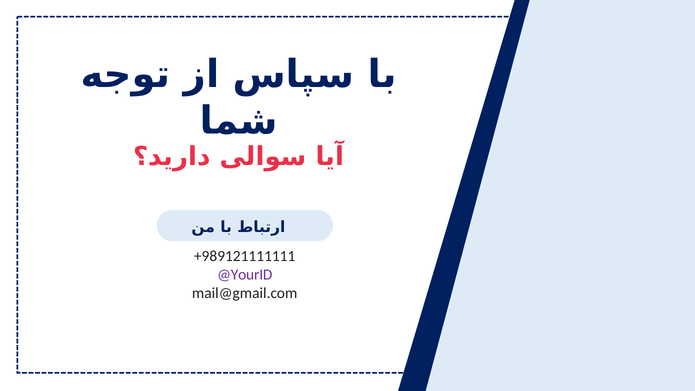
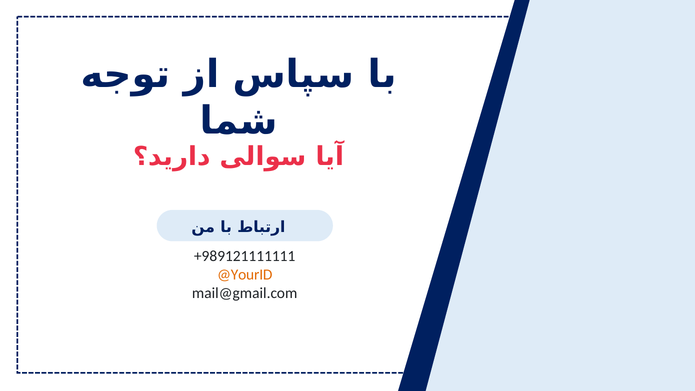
@YourID colour: purple -> orange
